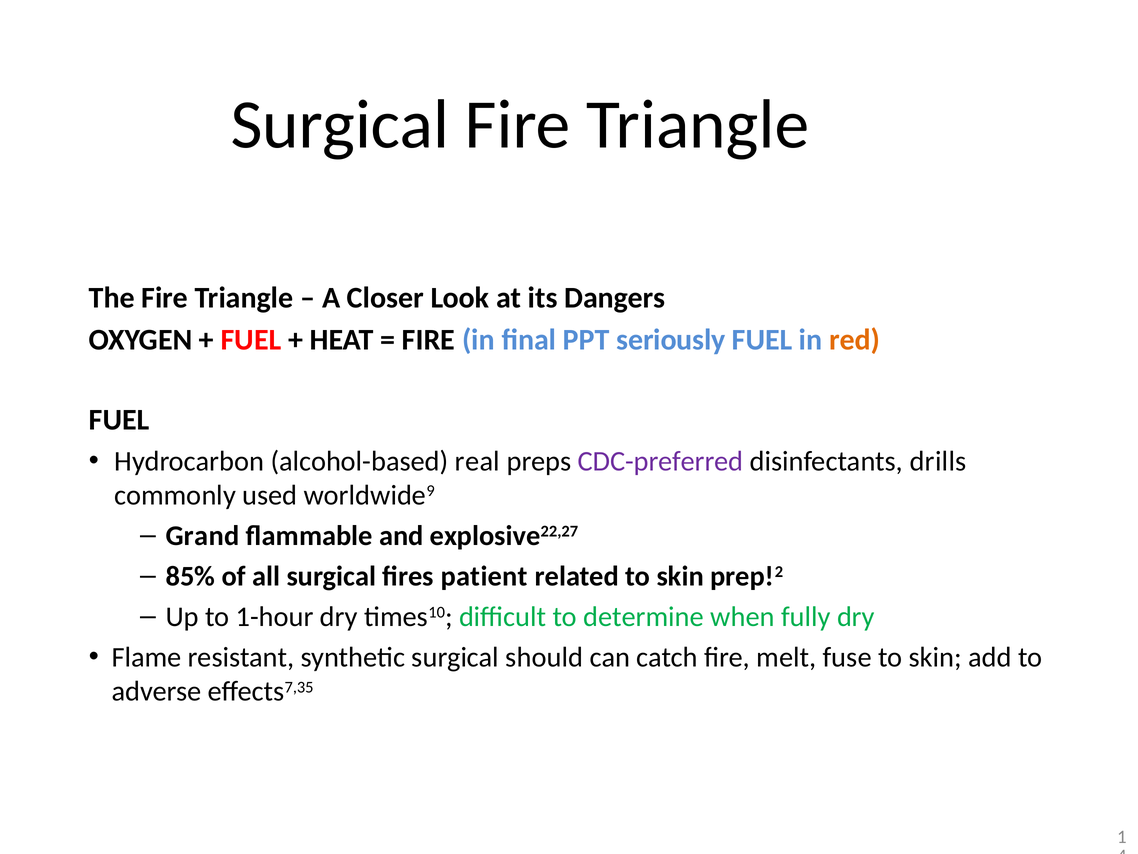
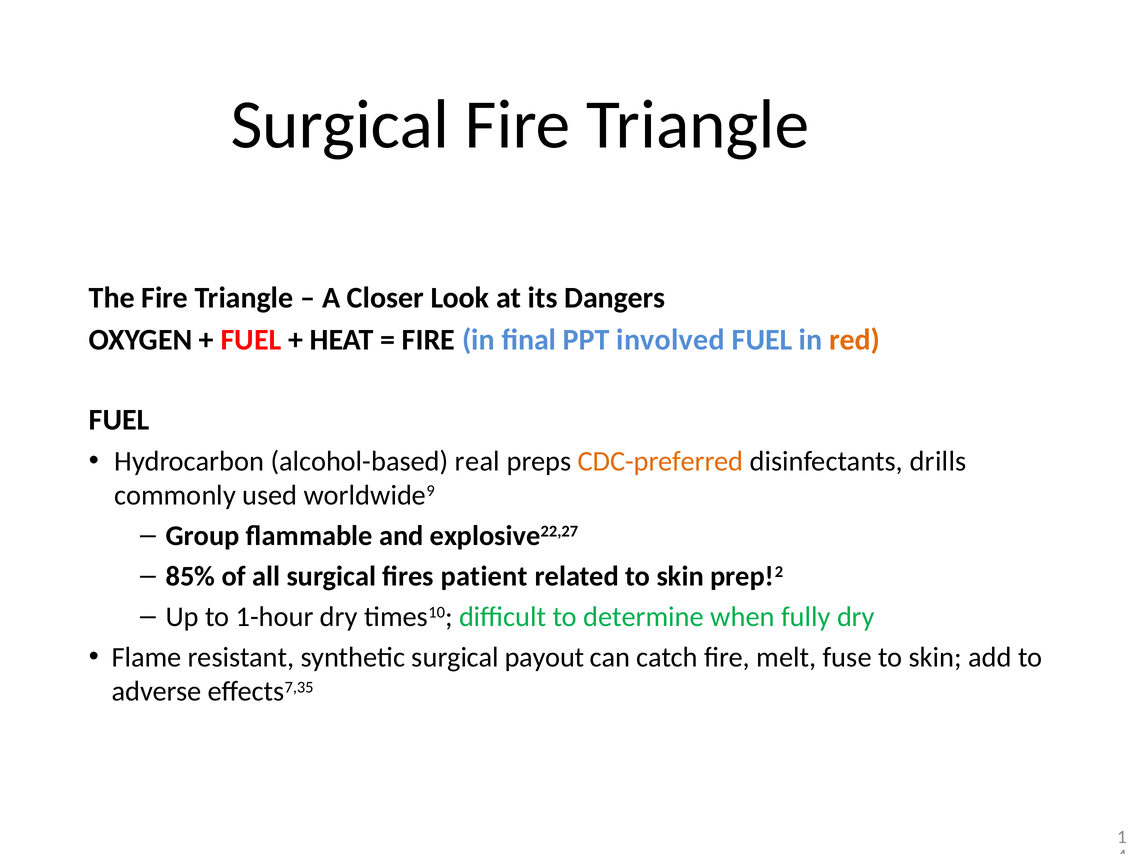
seriously: seriously -> involved
CDC-preferred colour: purple -> orange
Grand: Grand -> Group
should: should -> payout
